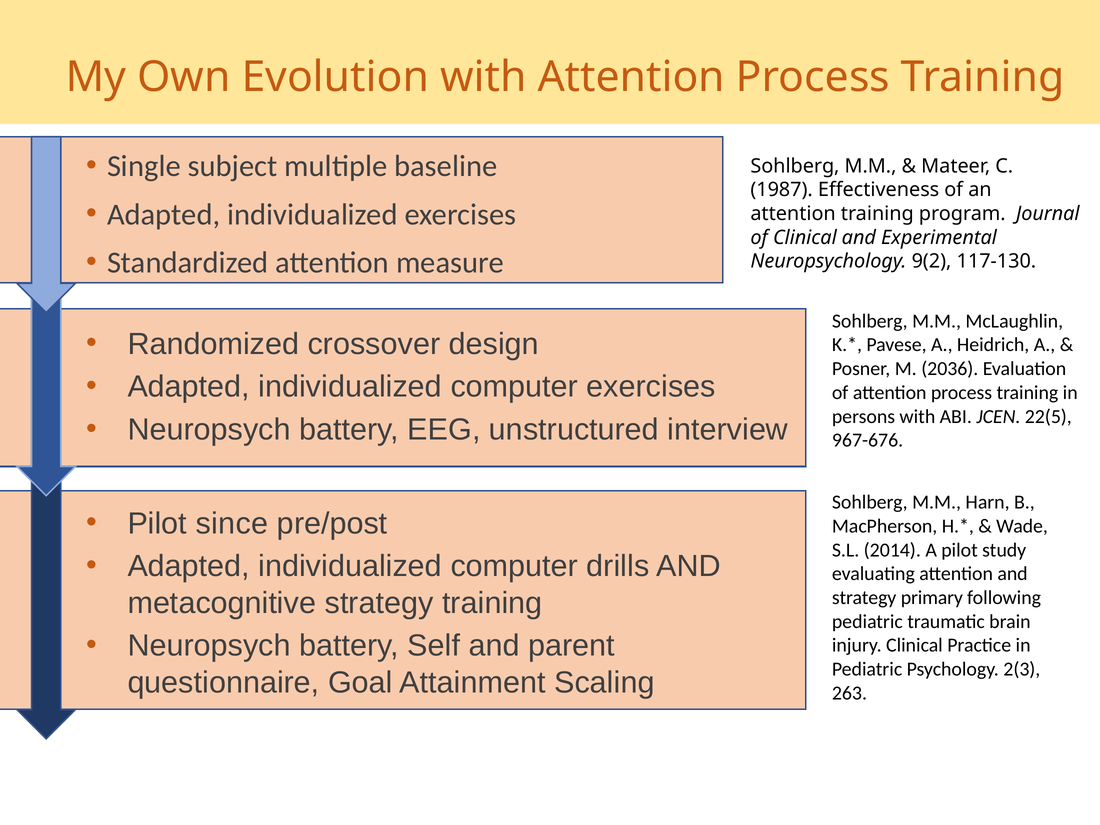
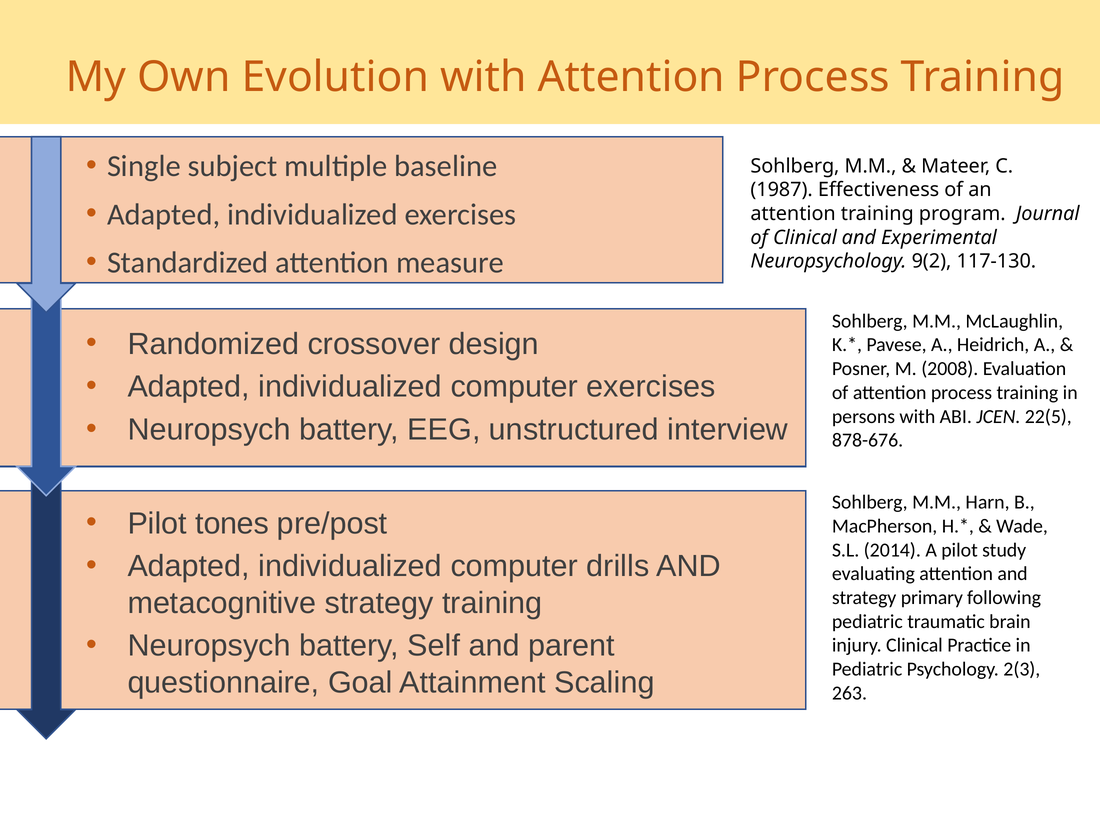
2036: 2036 -> 2008
967-676: 967-676 -> 878-676
since: since -> tones
